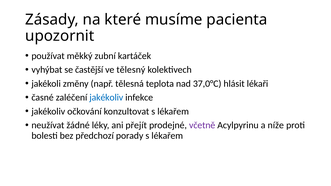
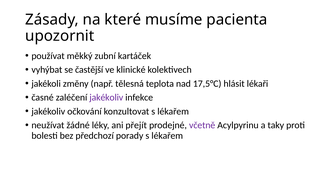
tělesný: tělesný -> klinické
37,0°C: 37,0°C -> 17,5°C
jakékoliv at (106, 98) colour: blue -> purple
níže: níže -> taky
